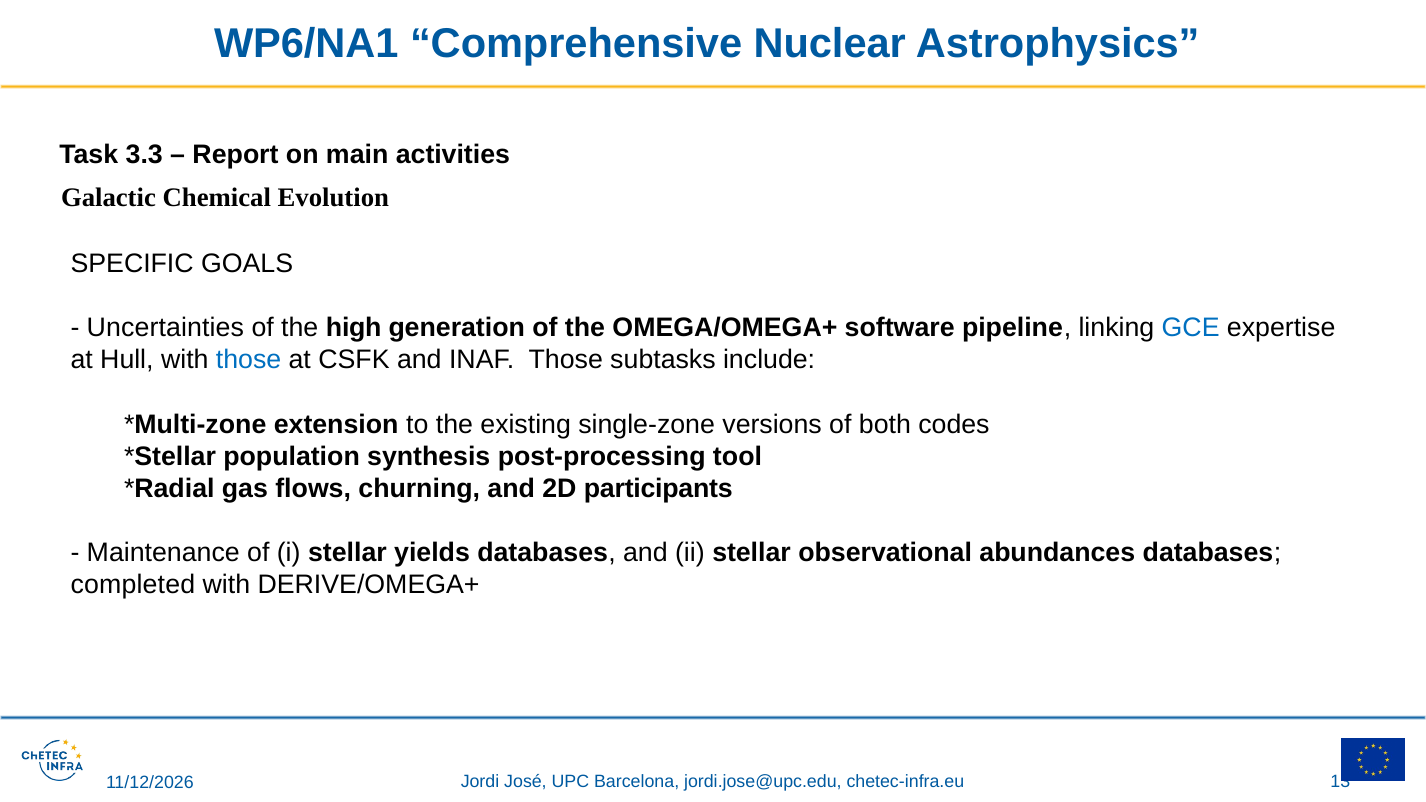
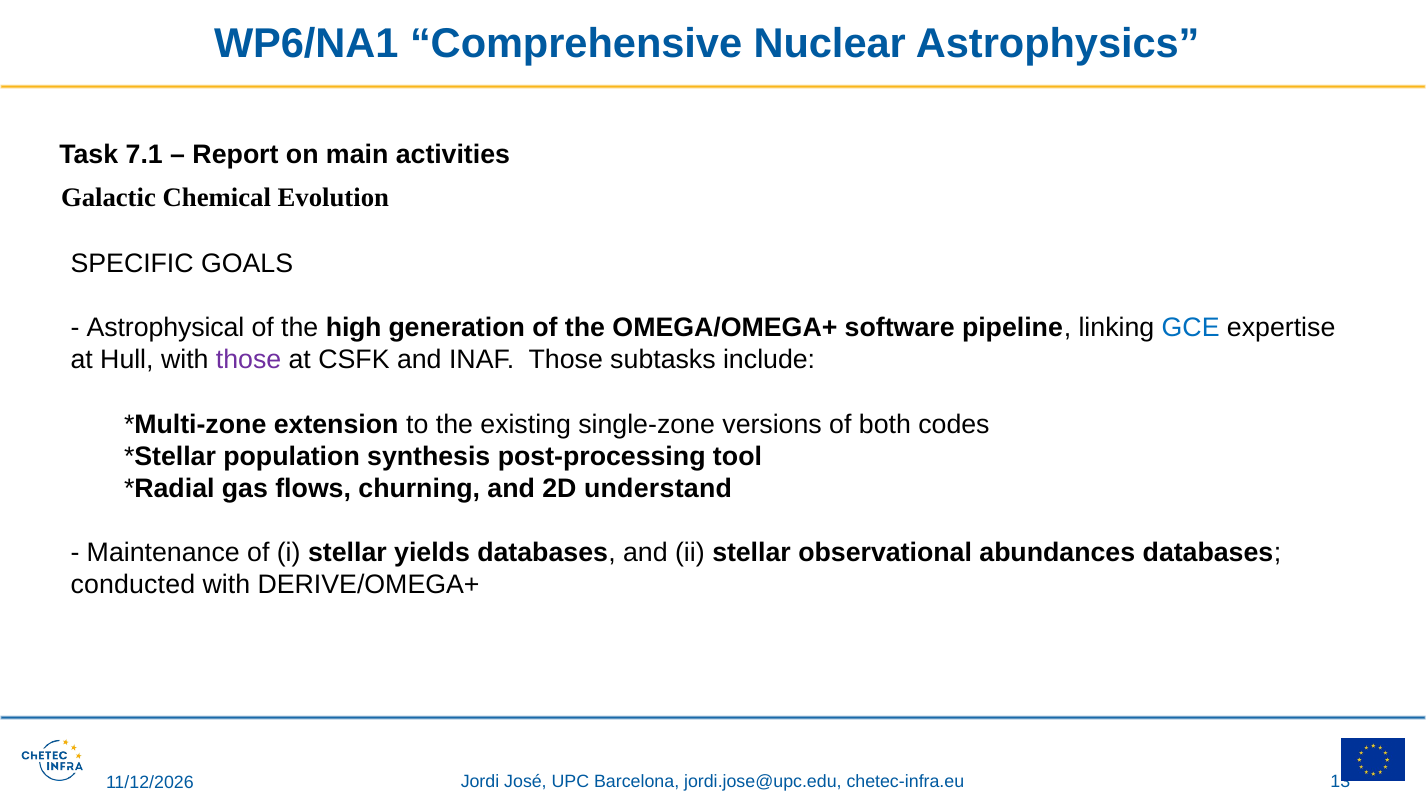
3.3: 3.3 -> 7.1
Uncertainties: Uncertainties -> Astrophysical
those at (249, 360) colour: blue -> purple
participants: participants -> understand
completed: completed -> conducted
